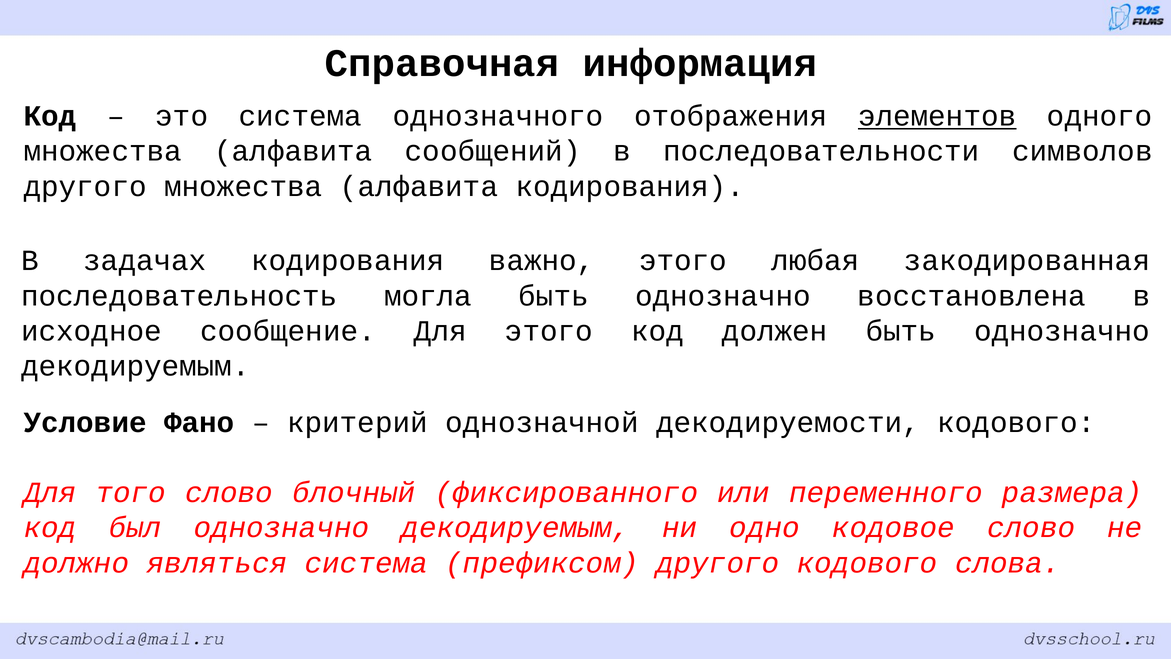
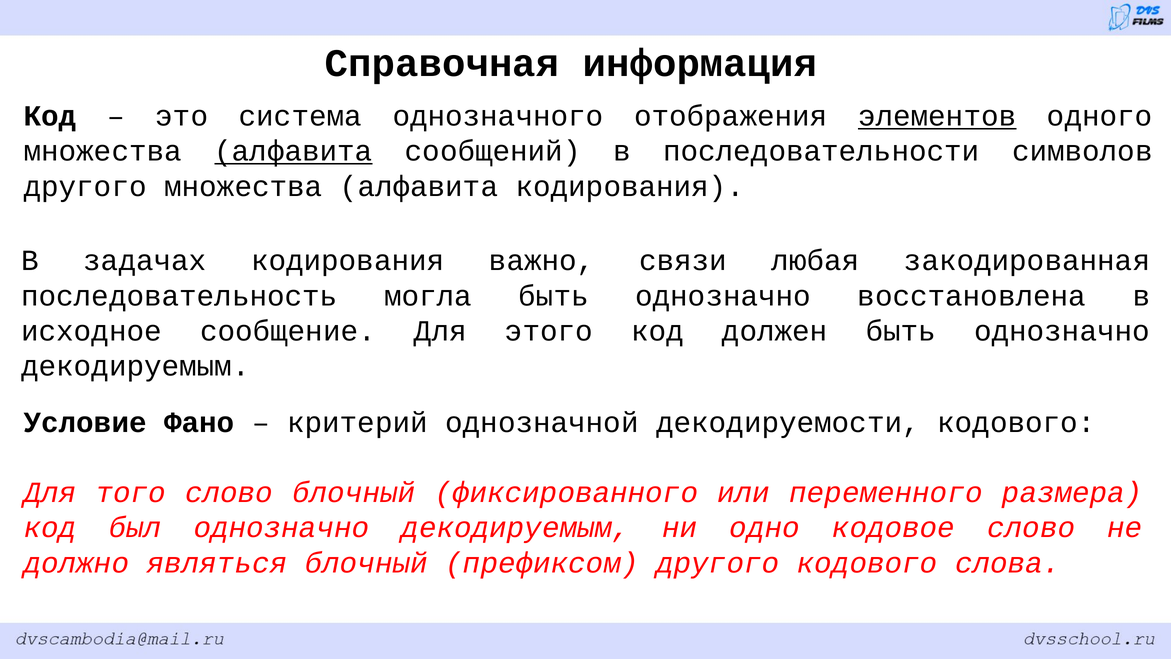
алфавита at (293, 151) underline: none -> present
важно этого: этого -> связи
являться система: система -> блочный
